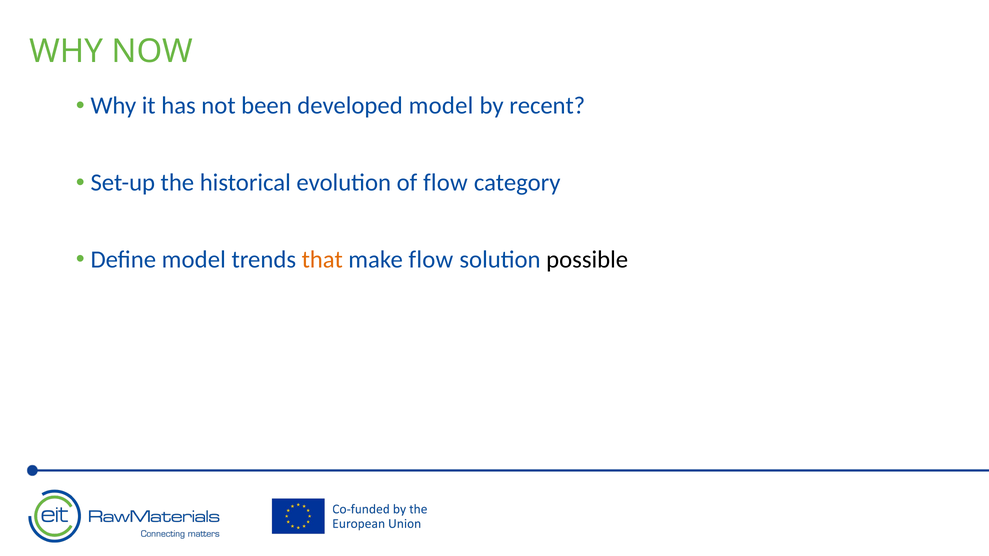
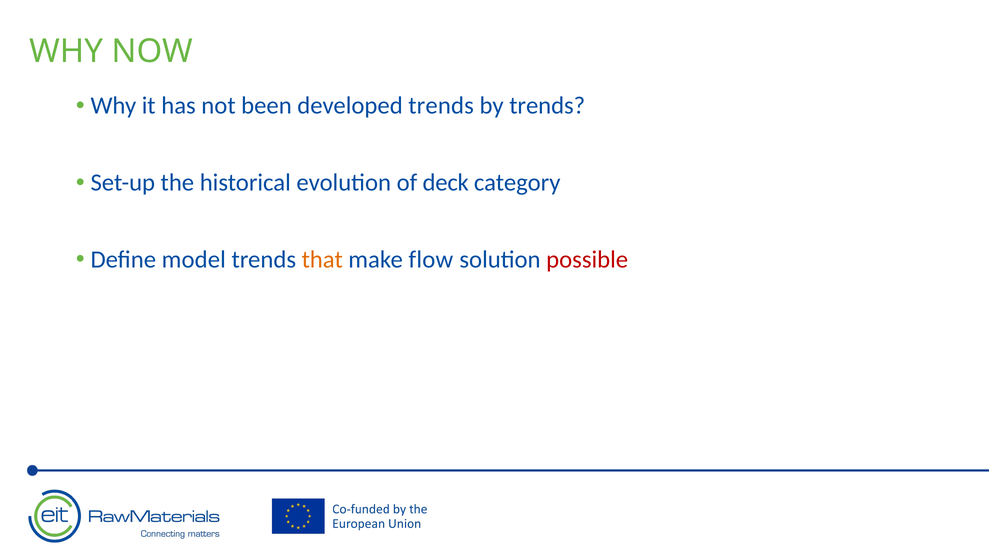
developed model: model -> trends
by recent: recent -> trends
of flow: flow -> deck
possible colour: black -> red
